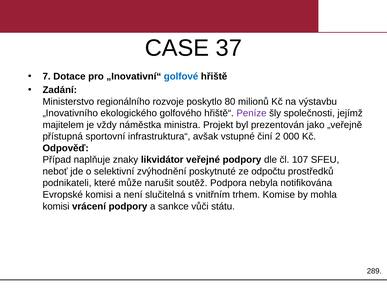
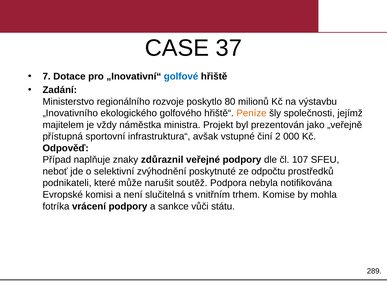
Peníze colour: purple -> orange
likvidátor: likvidátor -> zdůraznil
komisi at (56, 206): komisi -> fotríka
